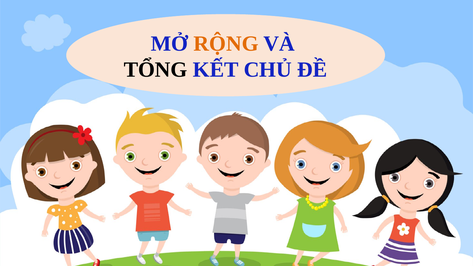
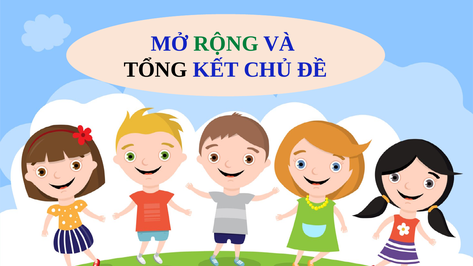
RỘNG colour: orange -> green
